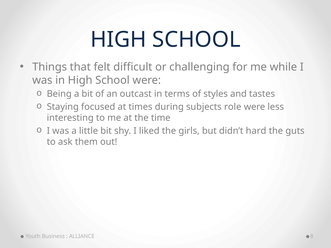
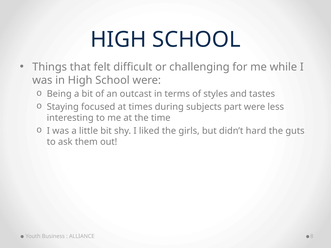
role: role -> part
